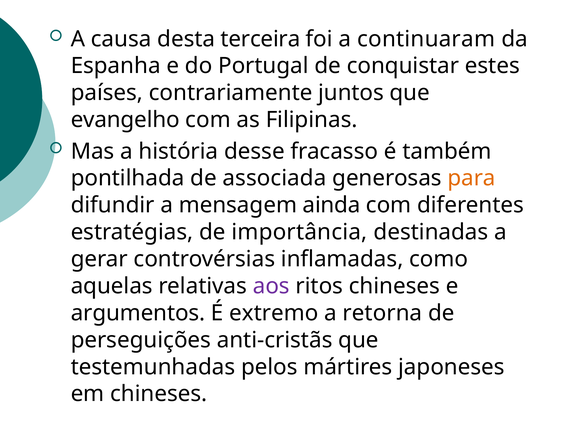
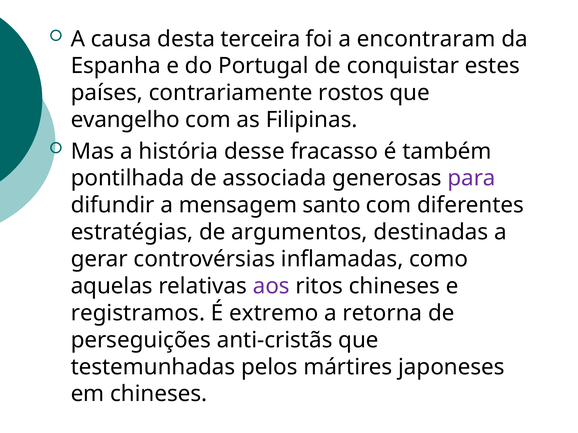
continuaram: continuaram -> encontraram
juntos: juntos -> rostos
para colour: orange -> purple
ainda: ainda -> santo
importância: importância -> argumentos
argumentos: argumentos -> registramos
